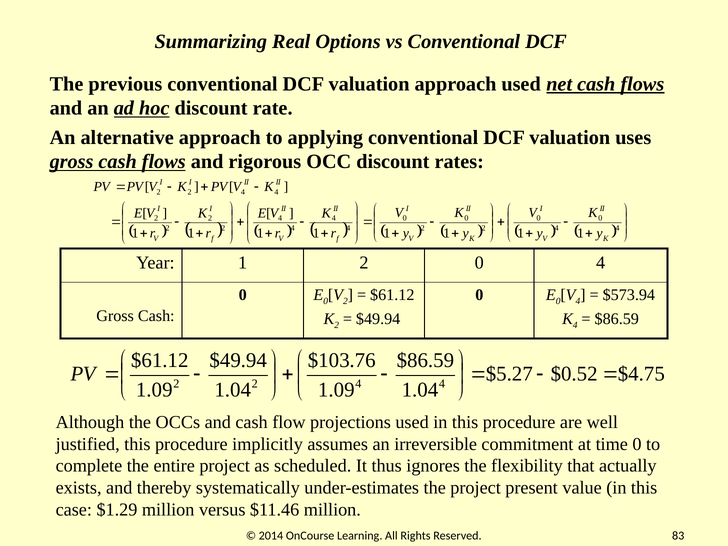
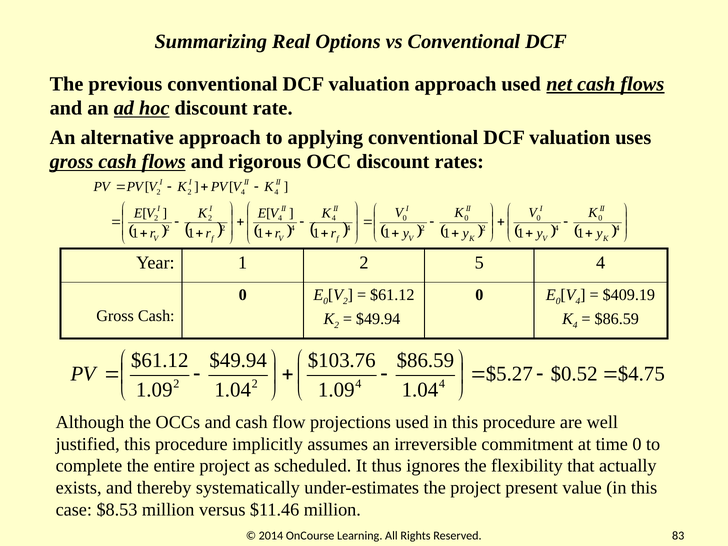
1 2 0: 0 -> 5
$573.94: $573.94 -> $409.19
$1.29: $1.29 -> $8.53
